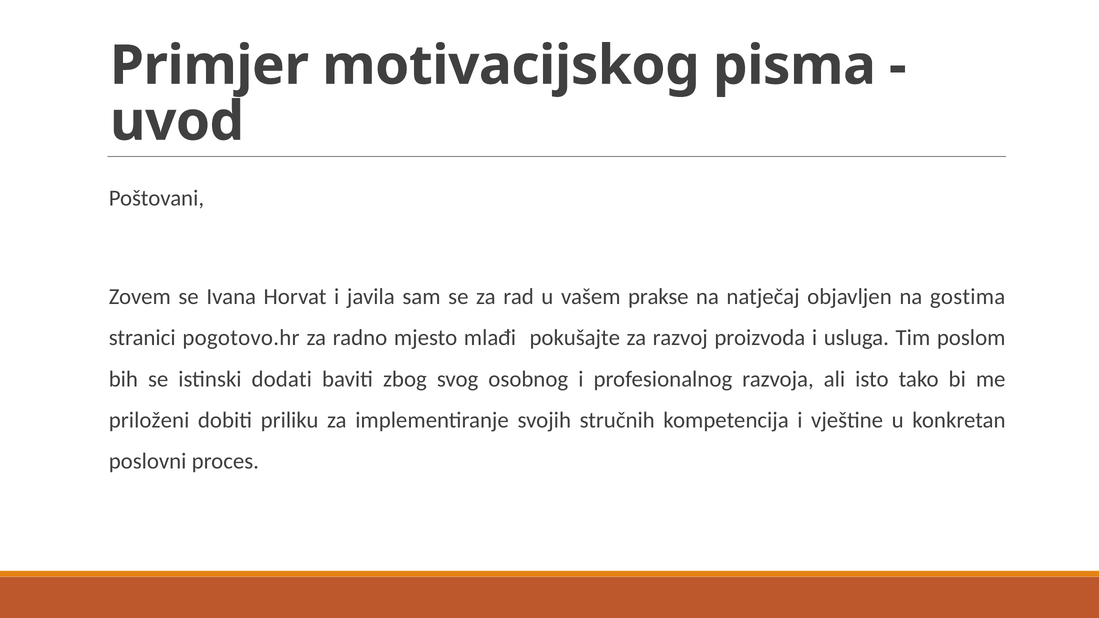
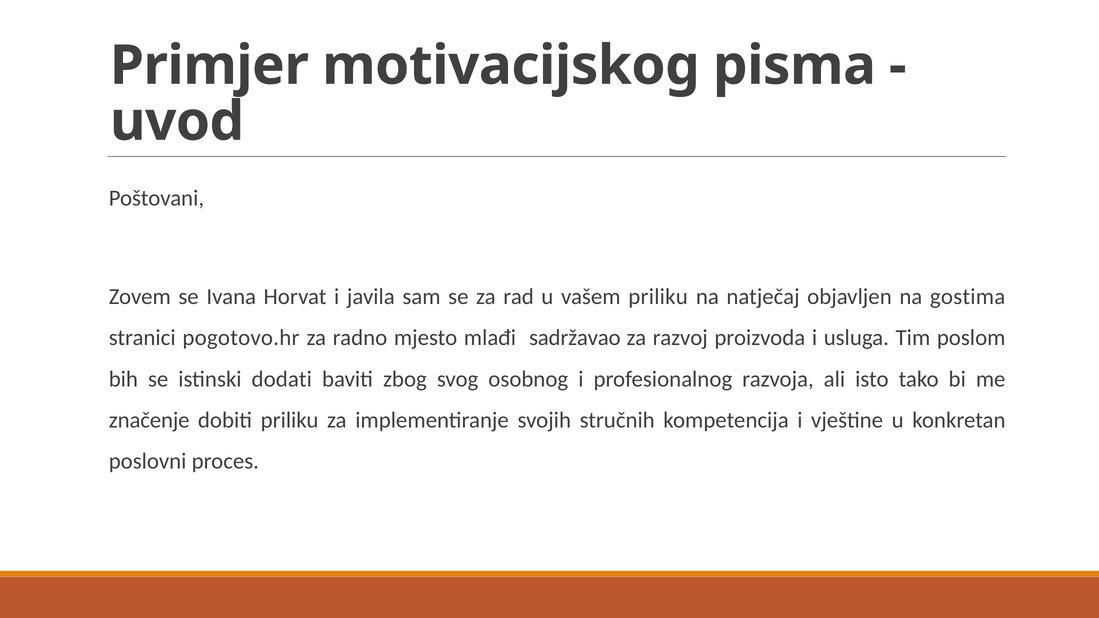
vašem prakse: prakse -> priliku
pokušajte: pokušajte -> sadržavao
priloženi: priloženi -> značenje
